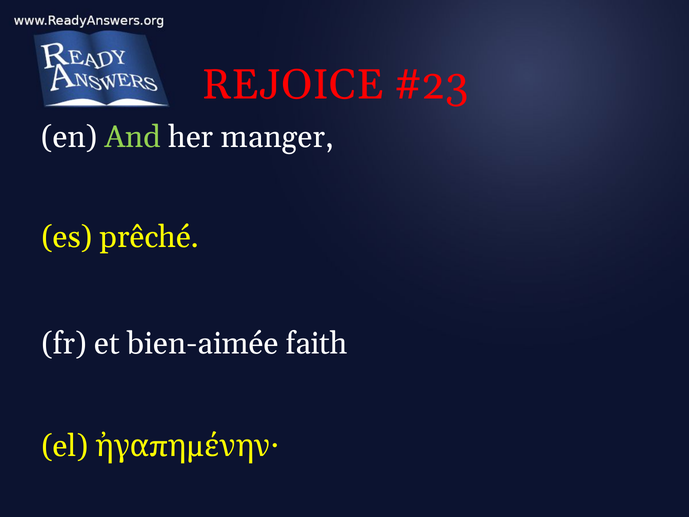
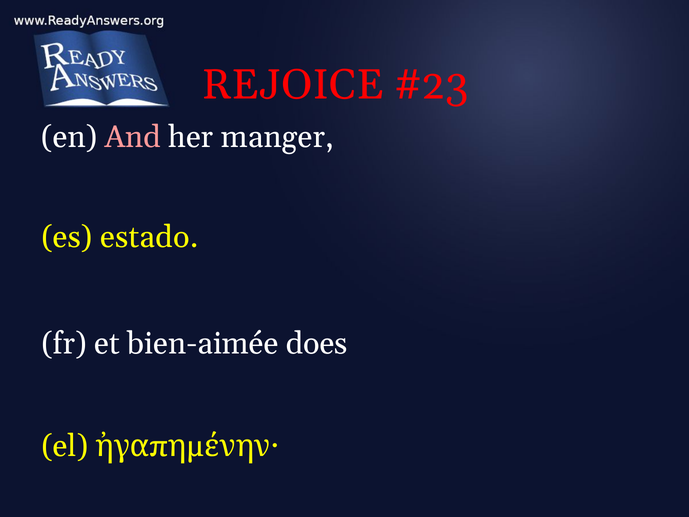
And colour: light green -> pink
prêché: prêché -> estado
faith: faith -> does
